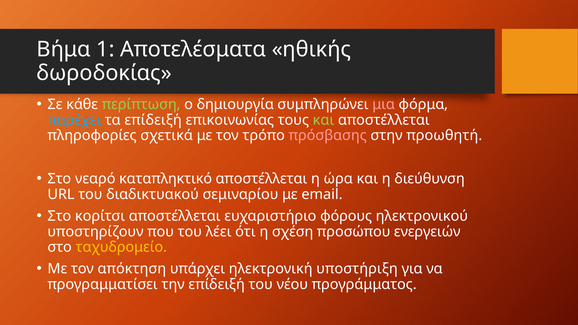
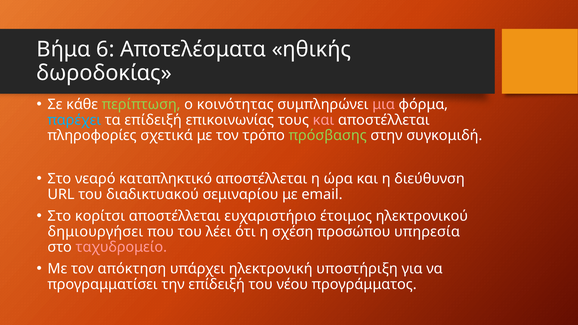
1: 1 -> 6
δημιουργία: δημιουργία -> κοινότητας
και at (323, 120) colour: light green -> pink
πρόσβασης colour: pink -> light green
προωθητή: προωθητή -> συγκομιδή
φόρους: φόρους -> έτοιμος
υποστηρίζουν: υποστηρίζουν -> δημιουργήσει
ενεργειών: ενεργειών -> υπηρεσία
ταχυδρομείο colour: yellow -> pink
